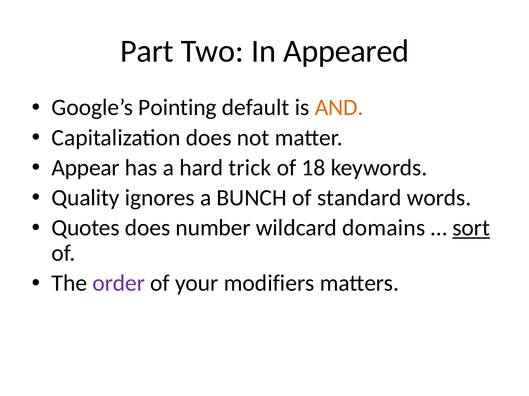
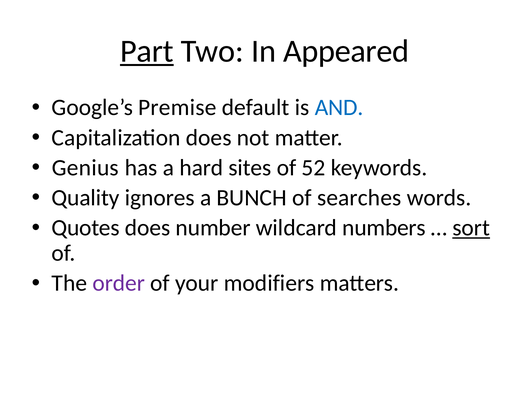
Part underline: none -> present
Pointing: Pointing -> Premise
AND colour: orange -> blue
Appear: Appear -> Genius
trick: trick -> sites
18: 18 -> 52
standard: standard -> searches
domains: domains -> numbers
